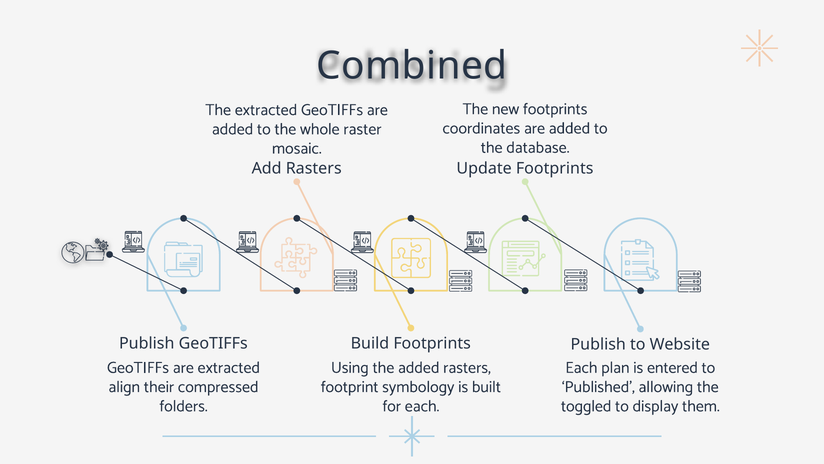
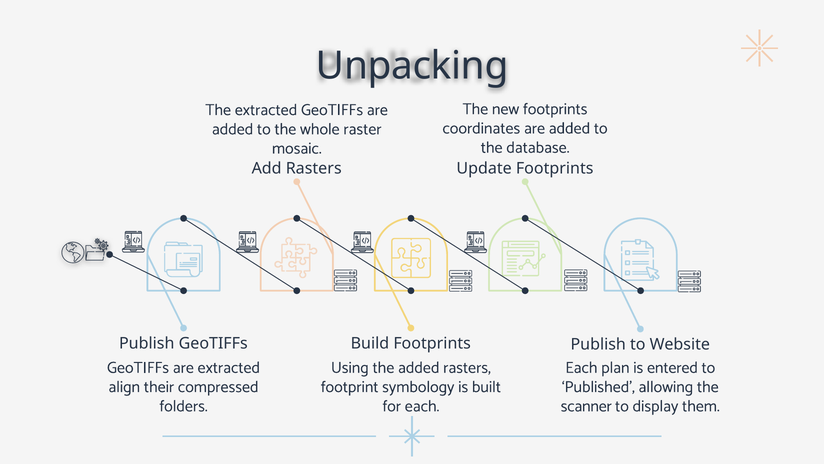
Combined: Combined -> Unpacking
toggled: toggled -> scanner
